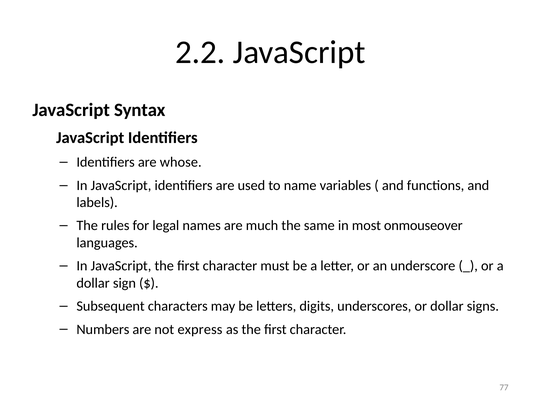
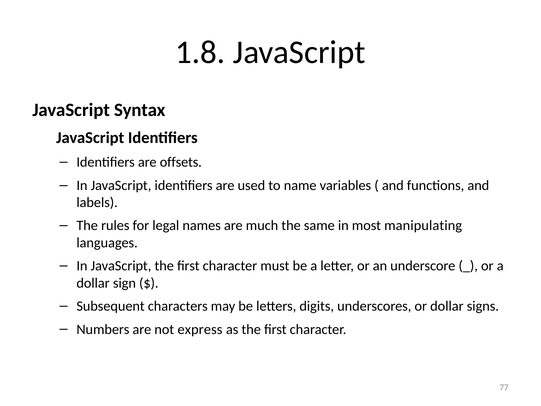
2.2: 2.2 -> 1.8
whose: whose -> offsets
onmouseover: onmouseover -> manipulating
